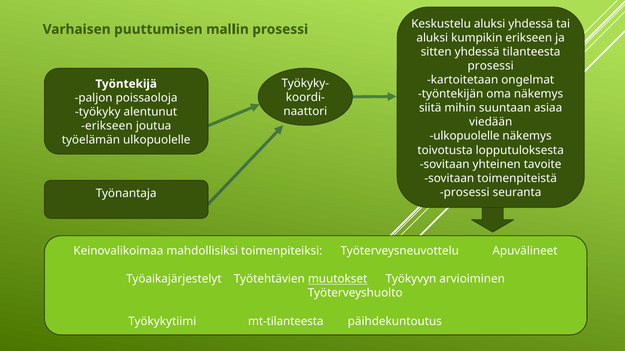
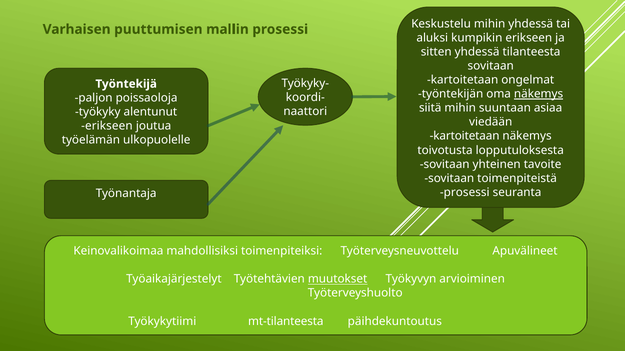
Keskustelu aluksi: aluksi -> mihin
prosessi at (491, 66): prosessi -> sovitaan
näkemys at (539, 94) underline: none -> present
ulkopuolelle at (465, 136): ulkopuolelle -> kartoitetaan
